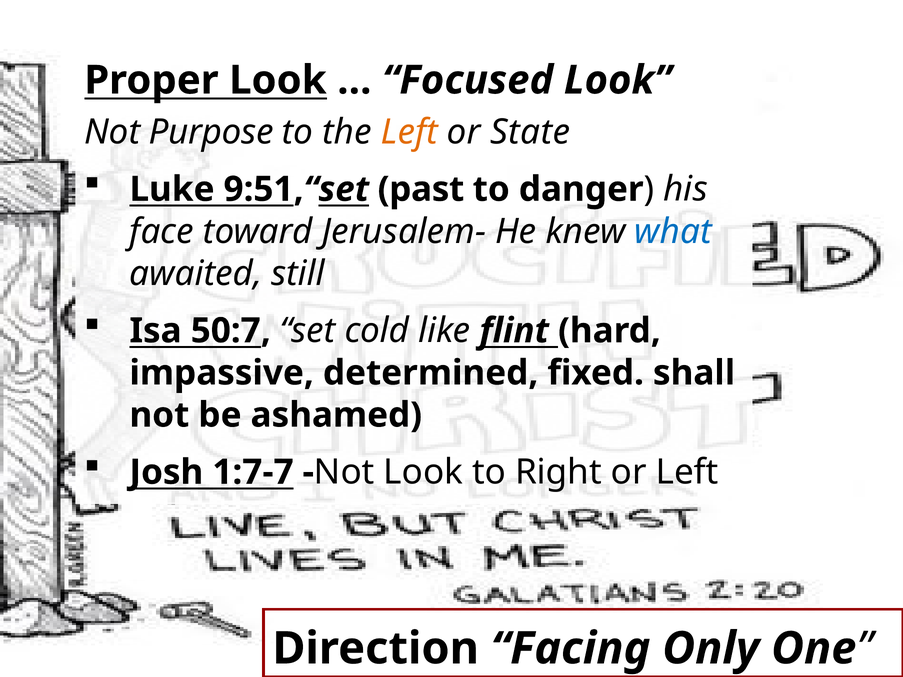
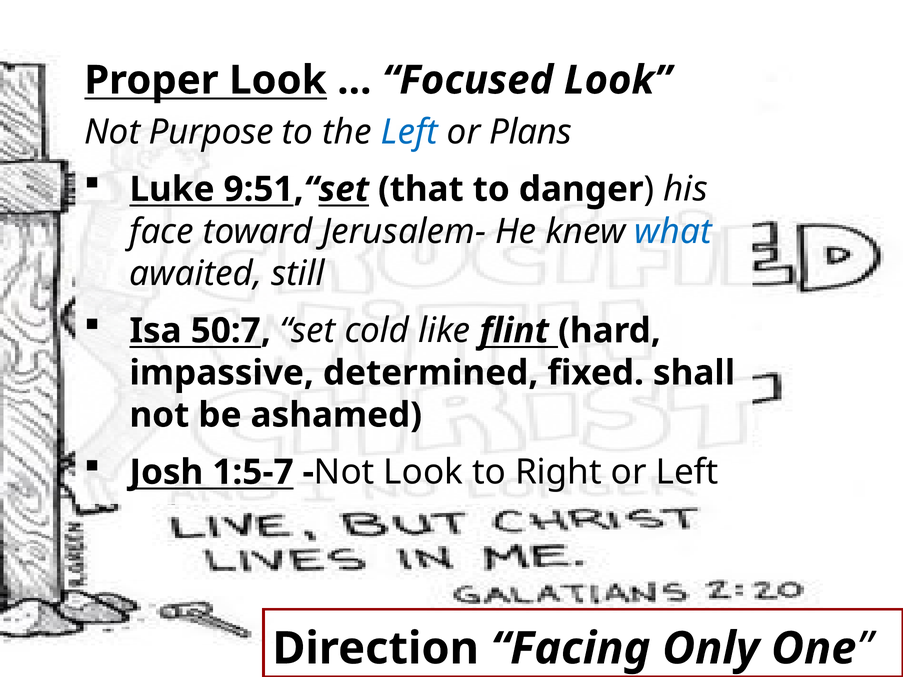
Left at (409, 132) colour: orange -> blue
State: State -> Plans
past: past -> that
1:7-7: 1:7-7 -> 1:5-7
